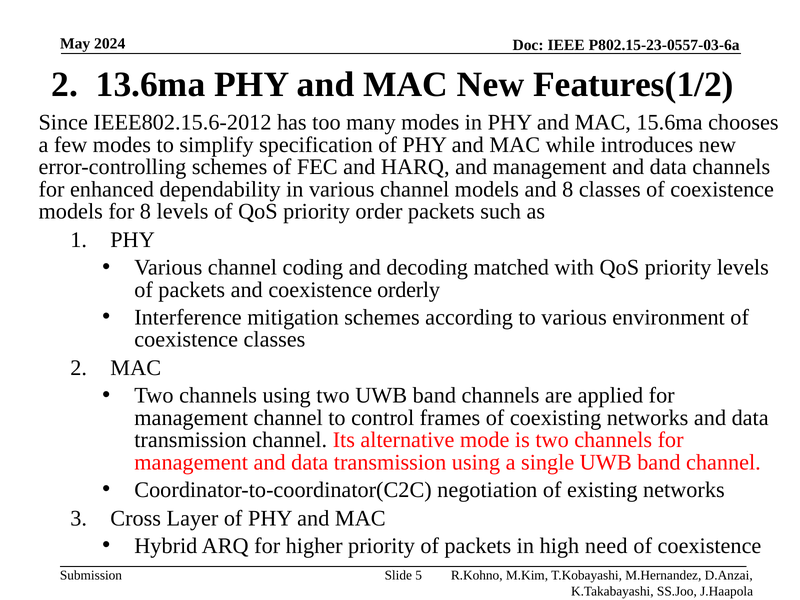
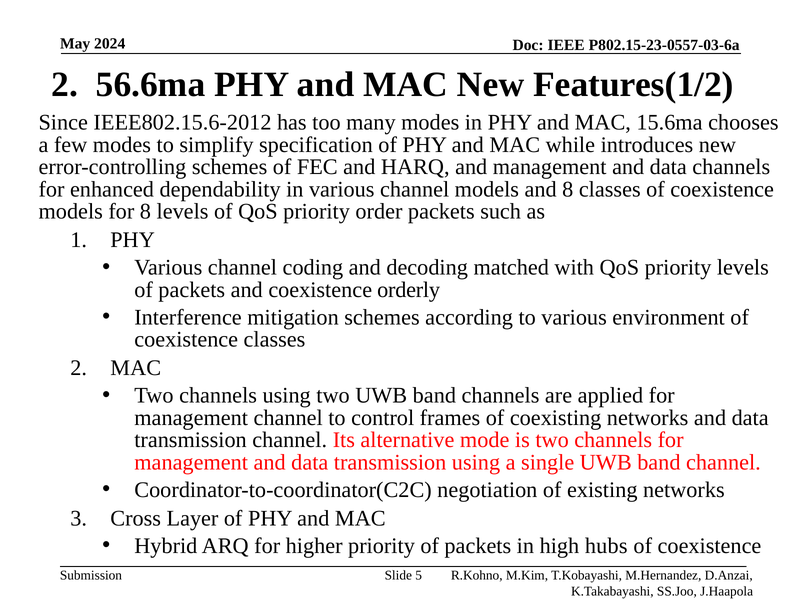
13.6ma: 13.6ma -> 56.6ma
need: need -> hubs
